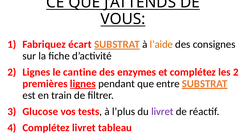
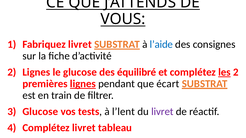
Fabriquez écart: écart -> livret
l’aide colour: orange -> blue
le cantine: cantine -> glucose
enzymes: enzymes -> équilibré
les underline: none -> present
entre: entre -> écart
l’plus: l’plus -> l’lent
